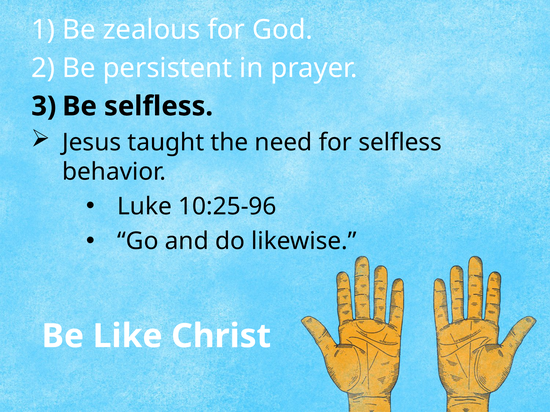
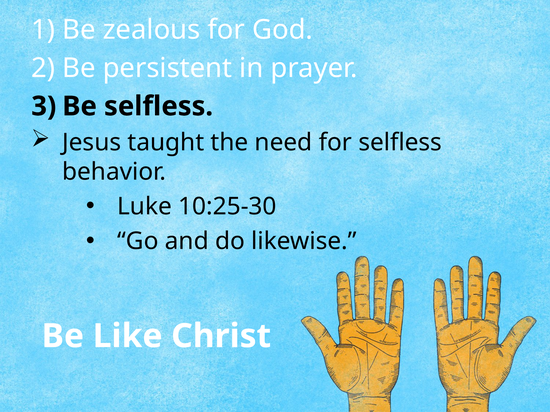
10:25-96: 10:25-96 -> 10:25-30
